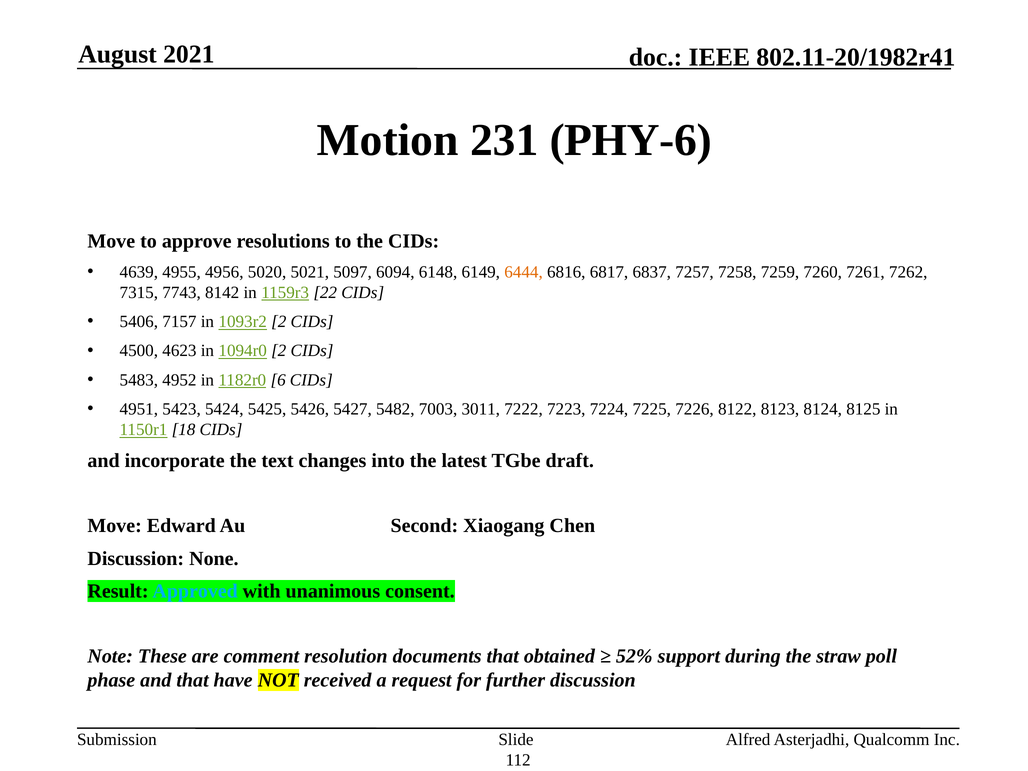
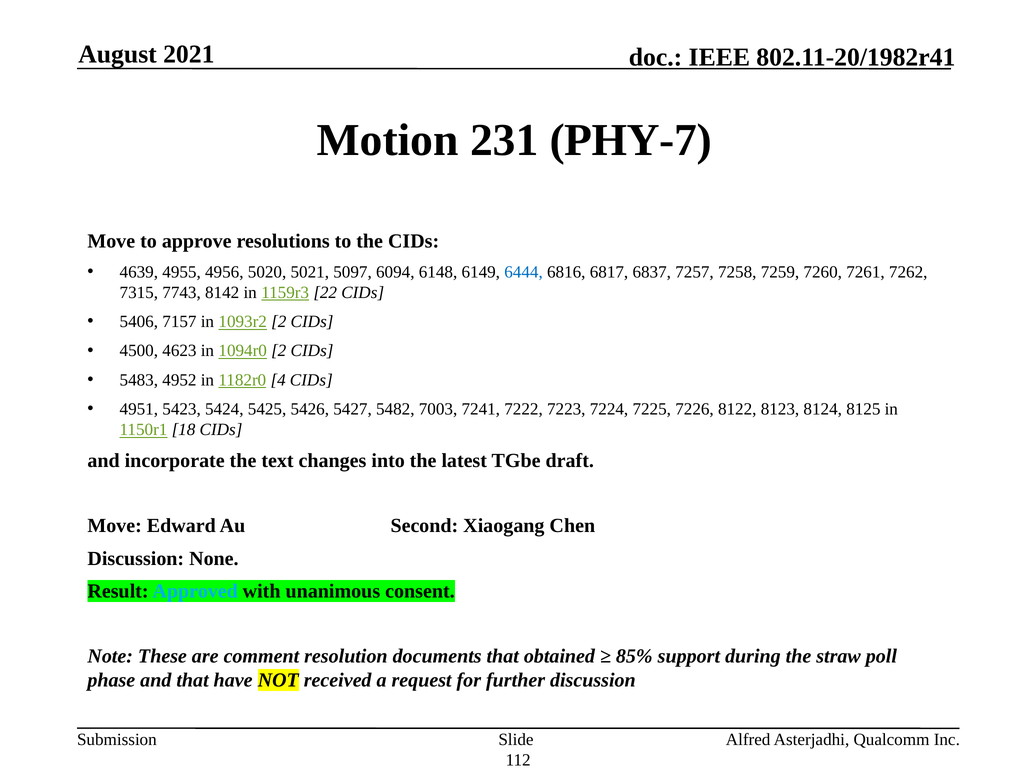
PHY-6: PHY-6 -> PHY-7
6444 colour: orange -> blue
6: 6 -> 4
3011: 3011 -> 7241
52%: 52% -> 85%
